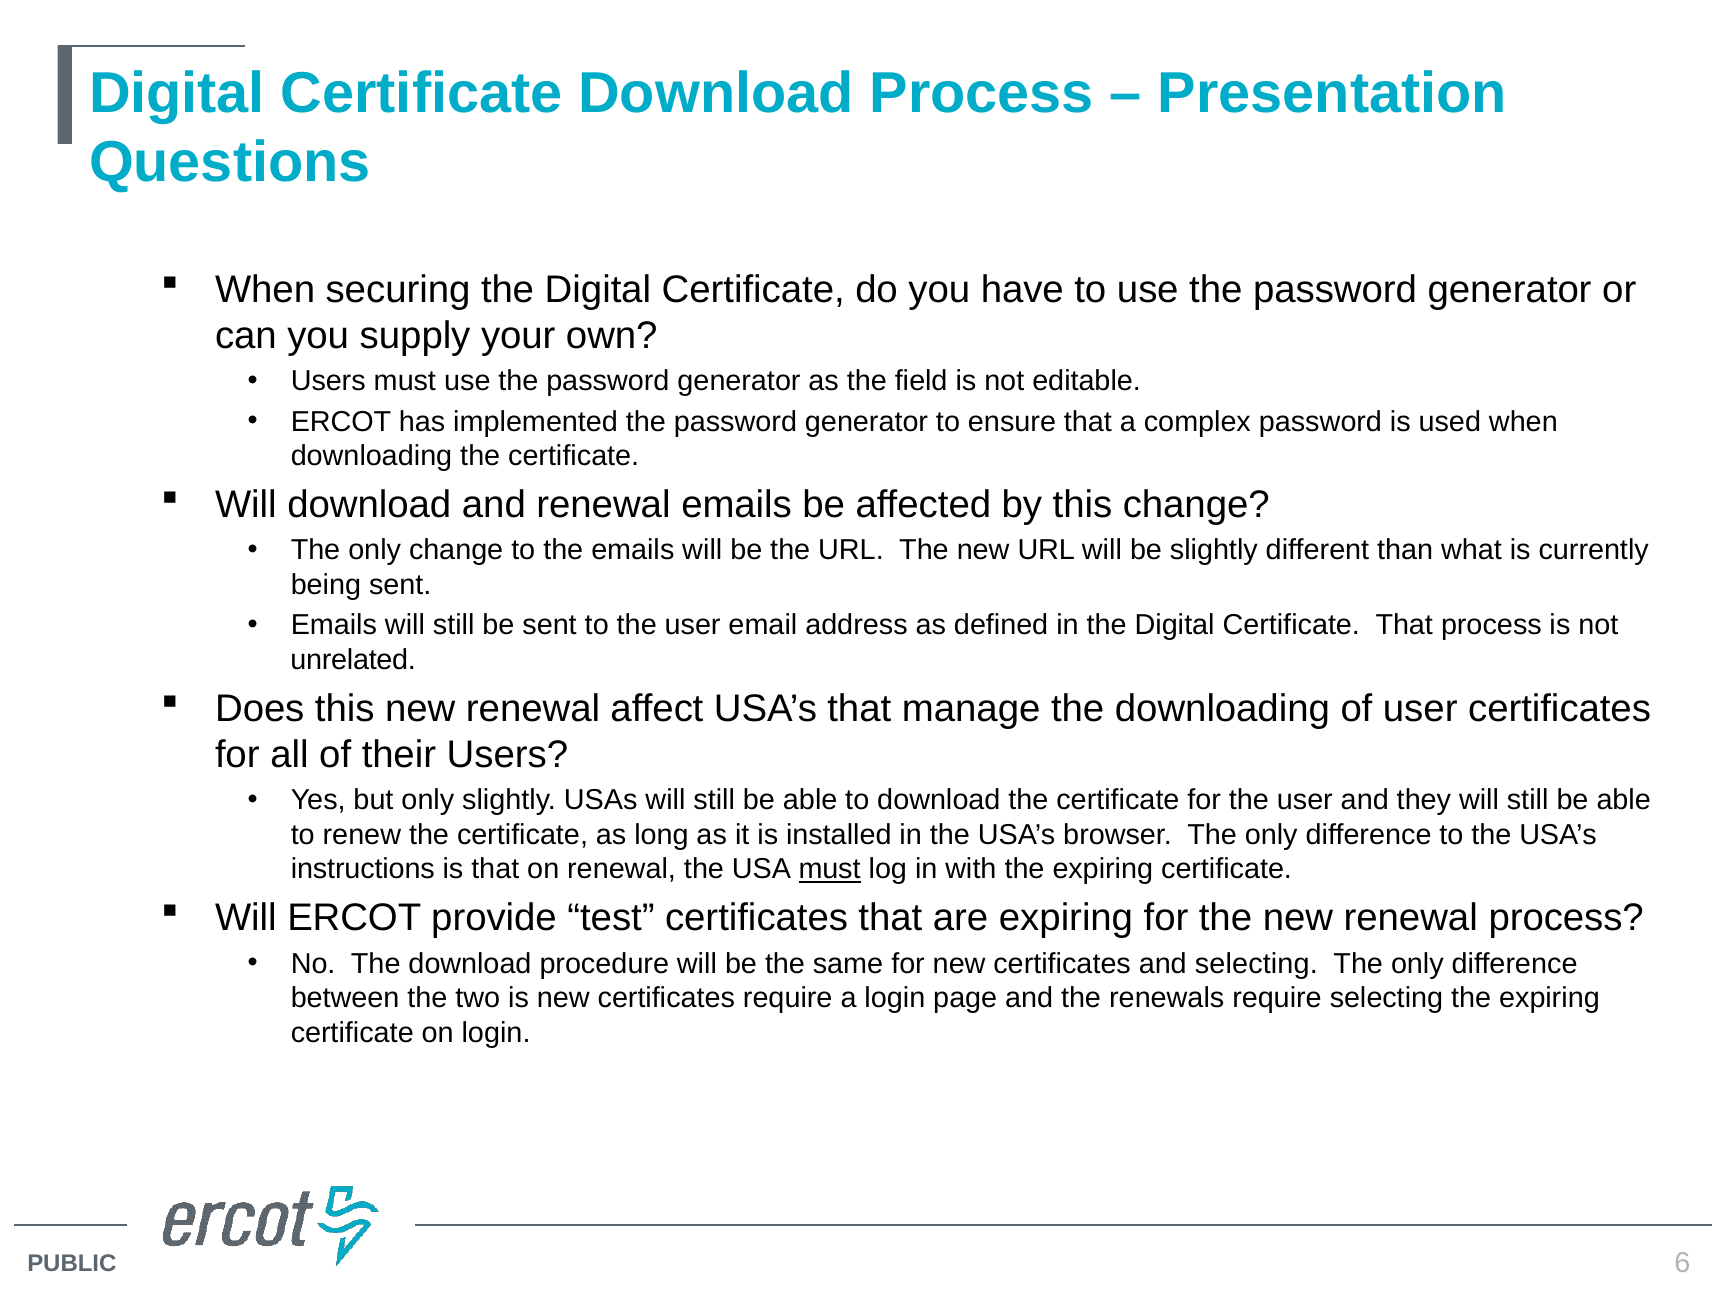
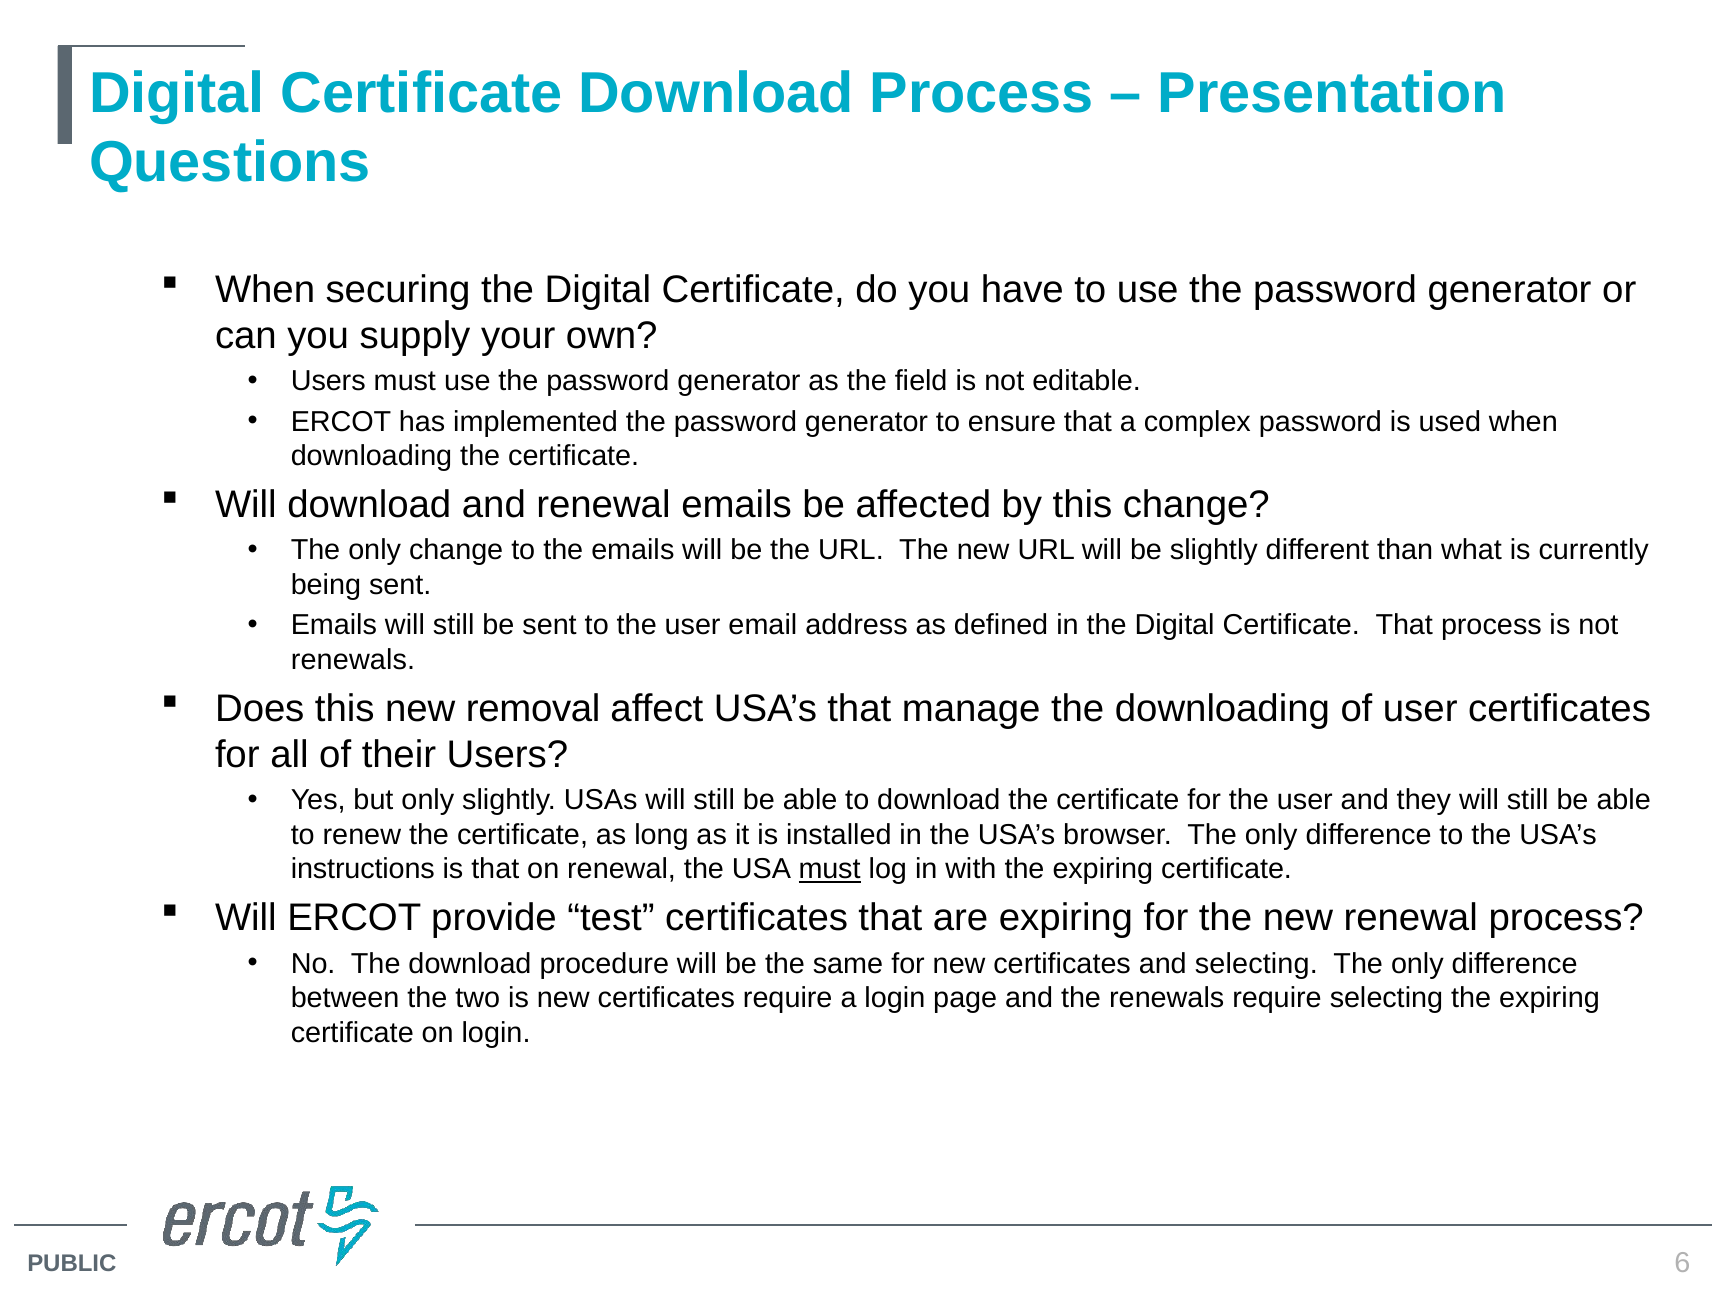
unrelated at (353, 660): unrelated -> renewals
this new renewal: renewal -> removal
